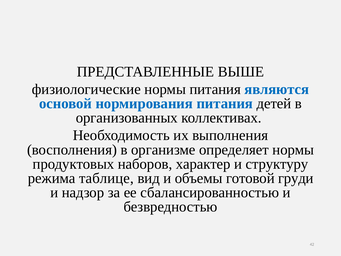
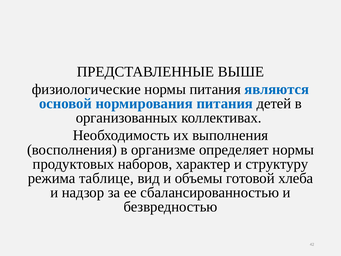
груди: груди -> хлеба
